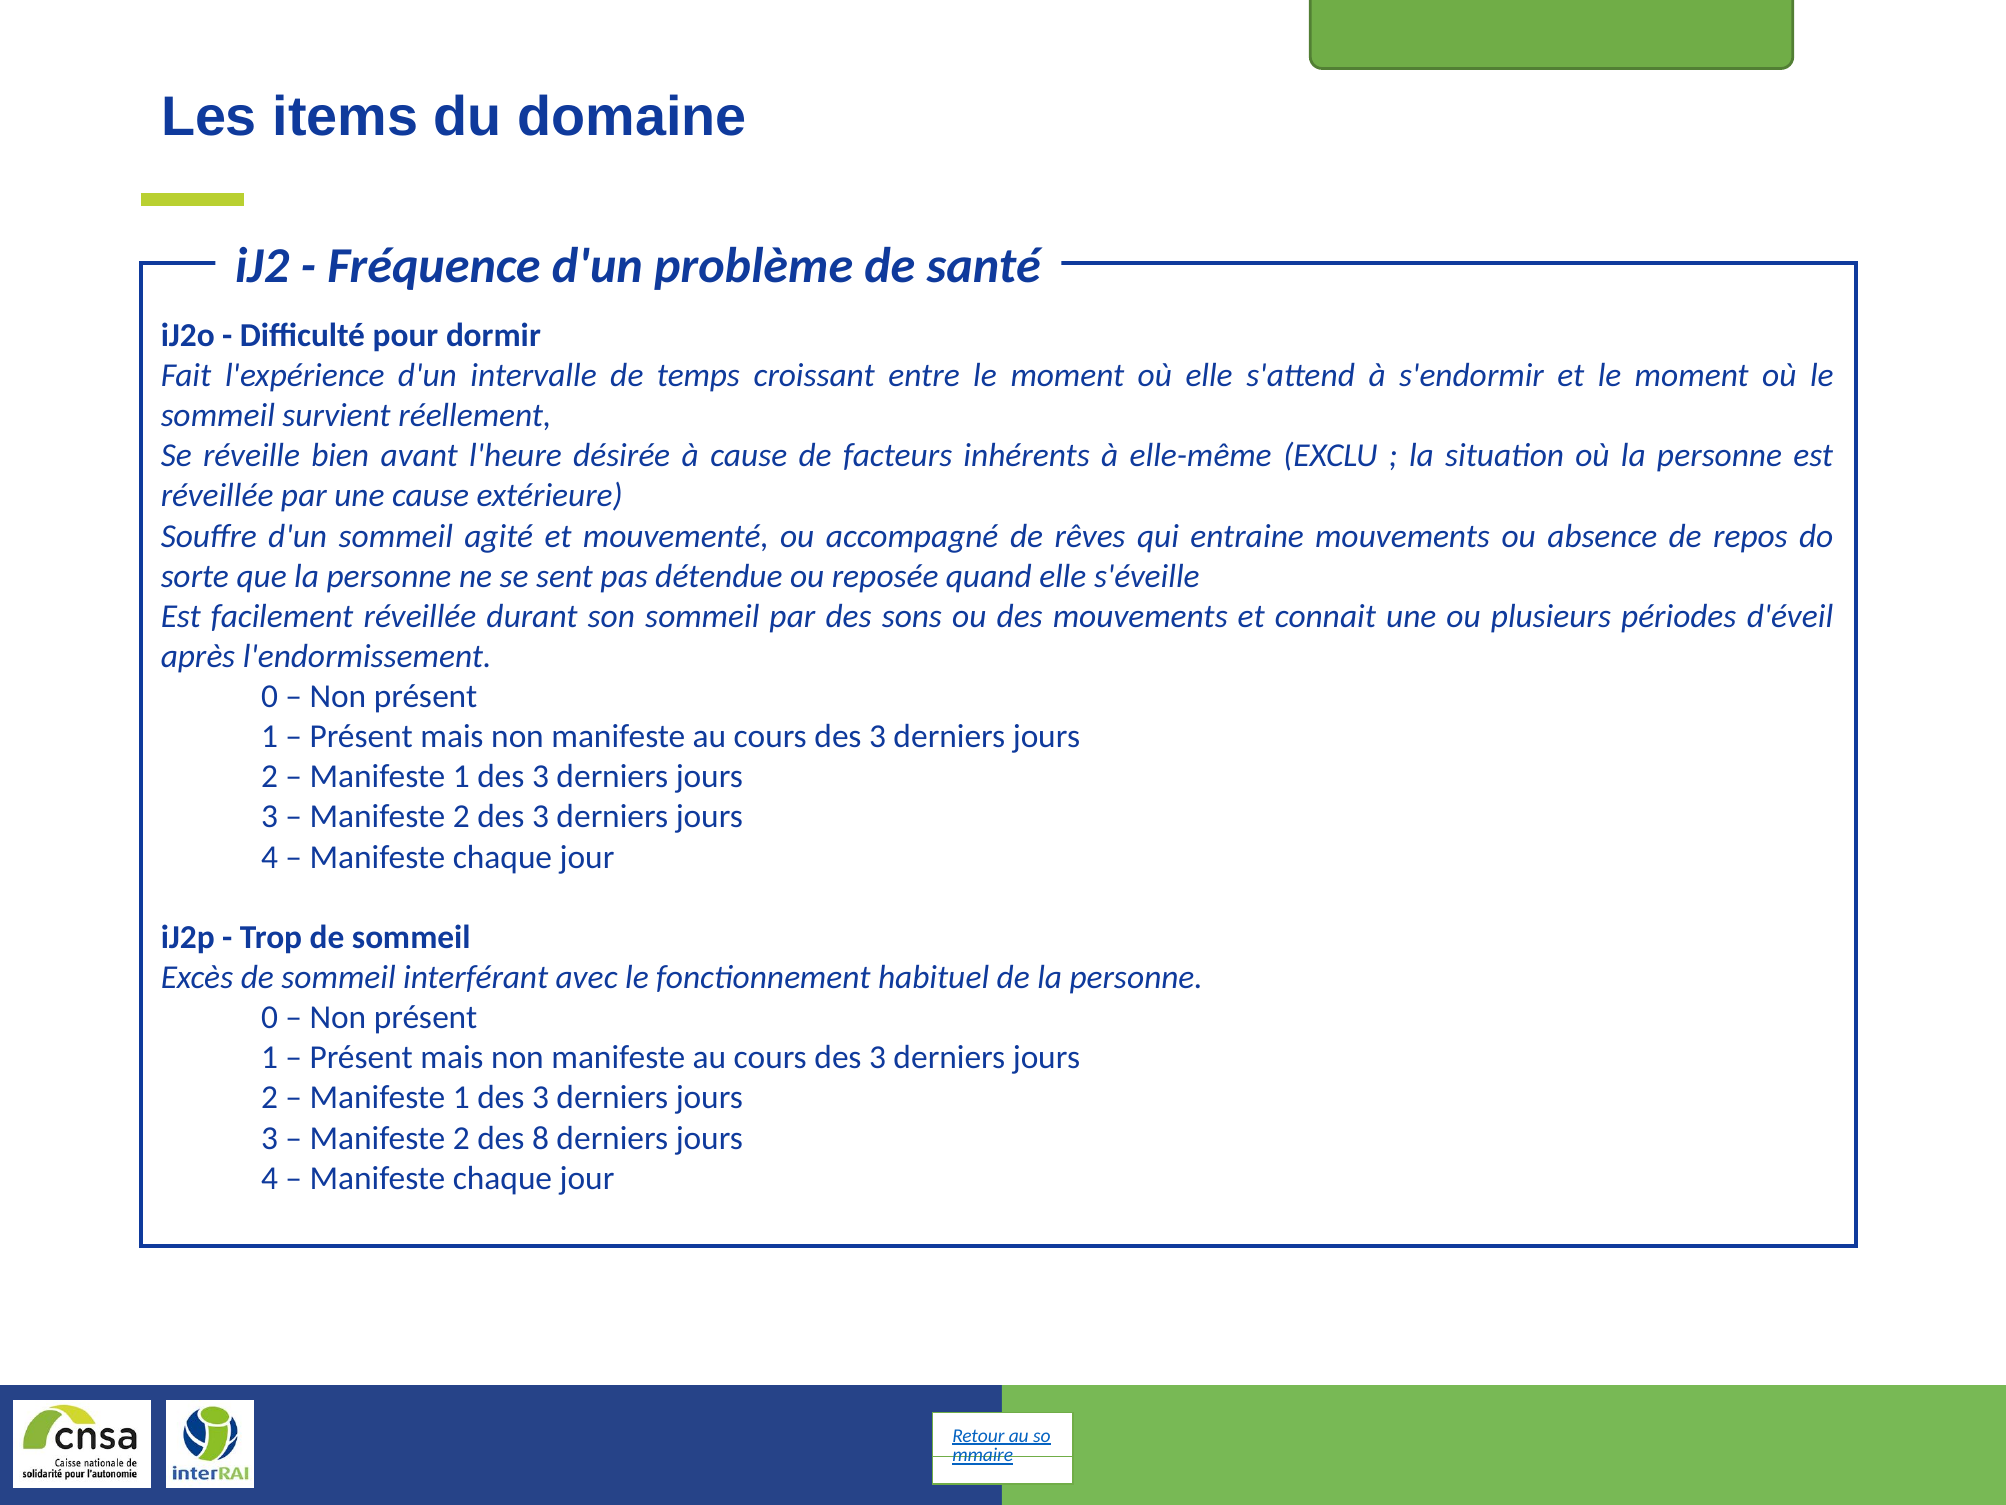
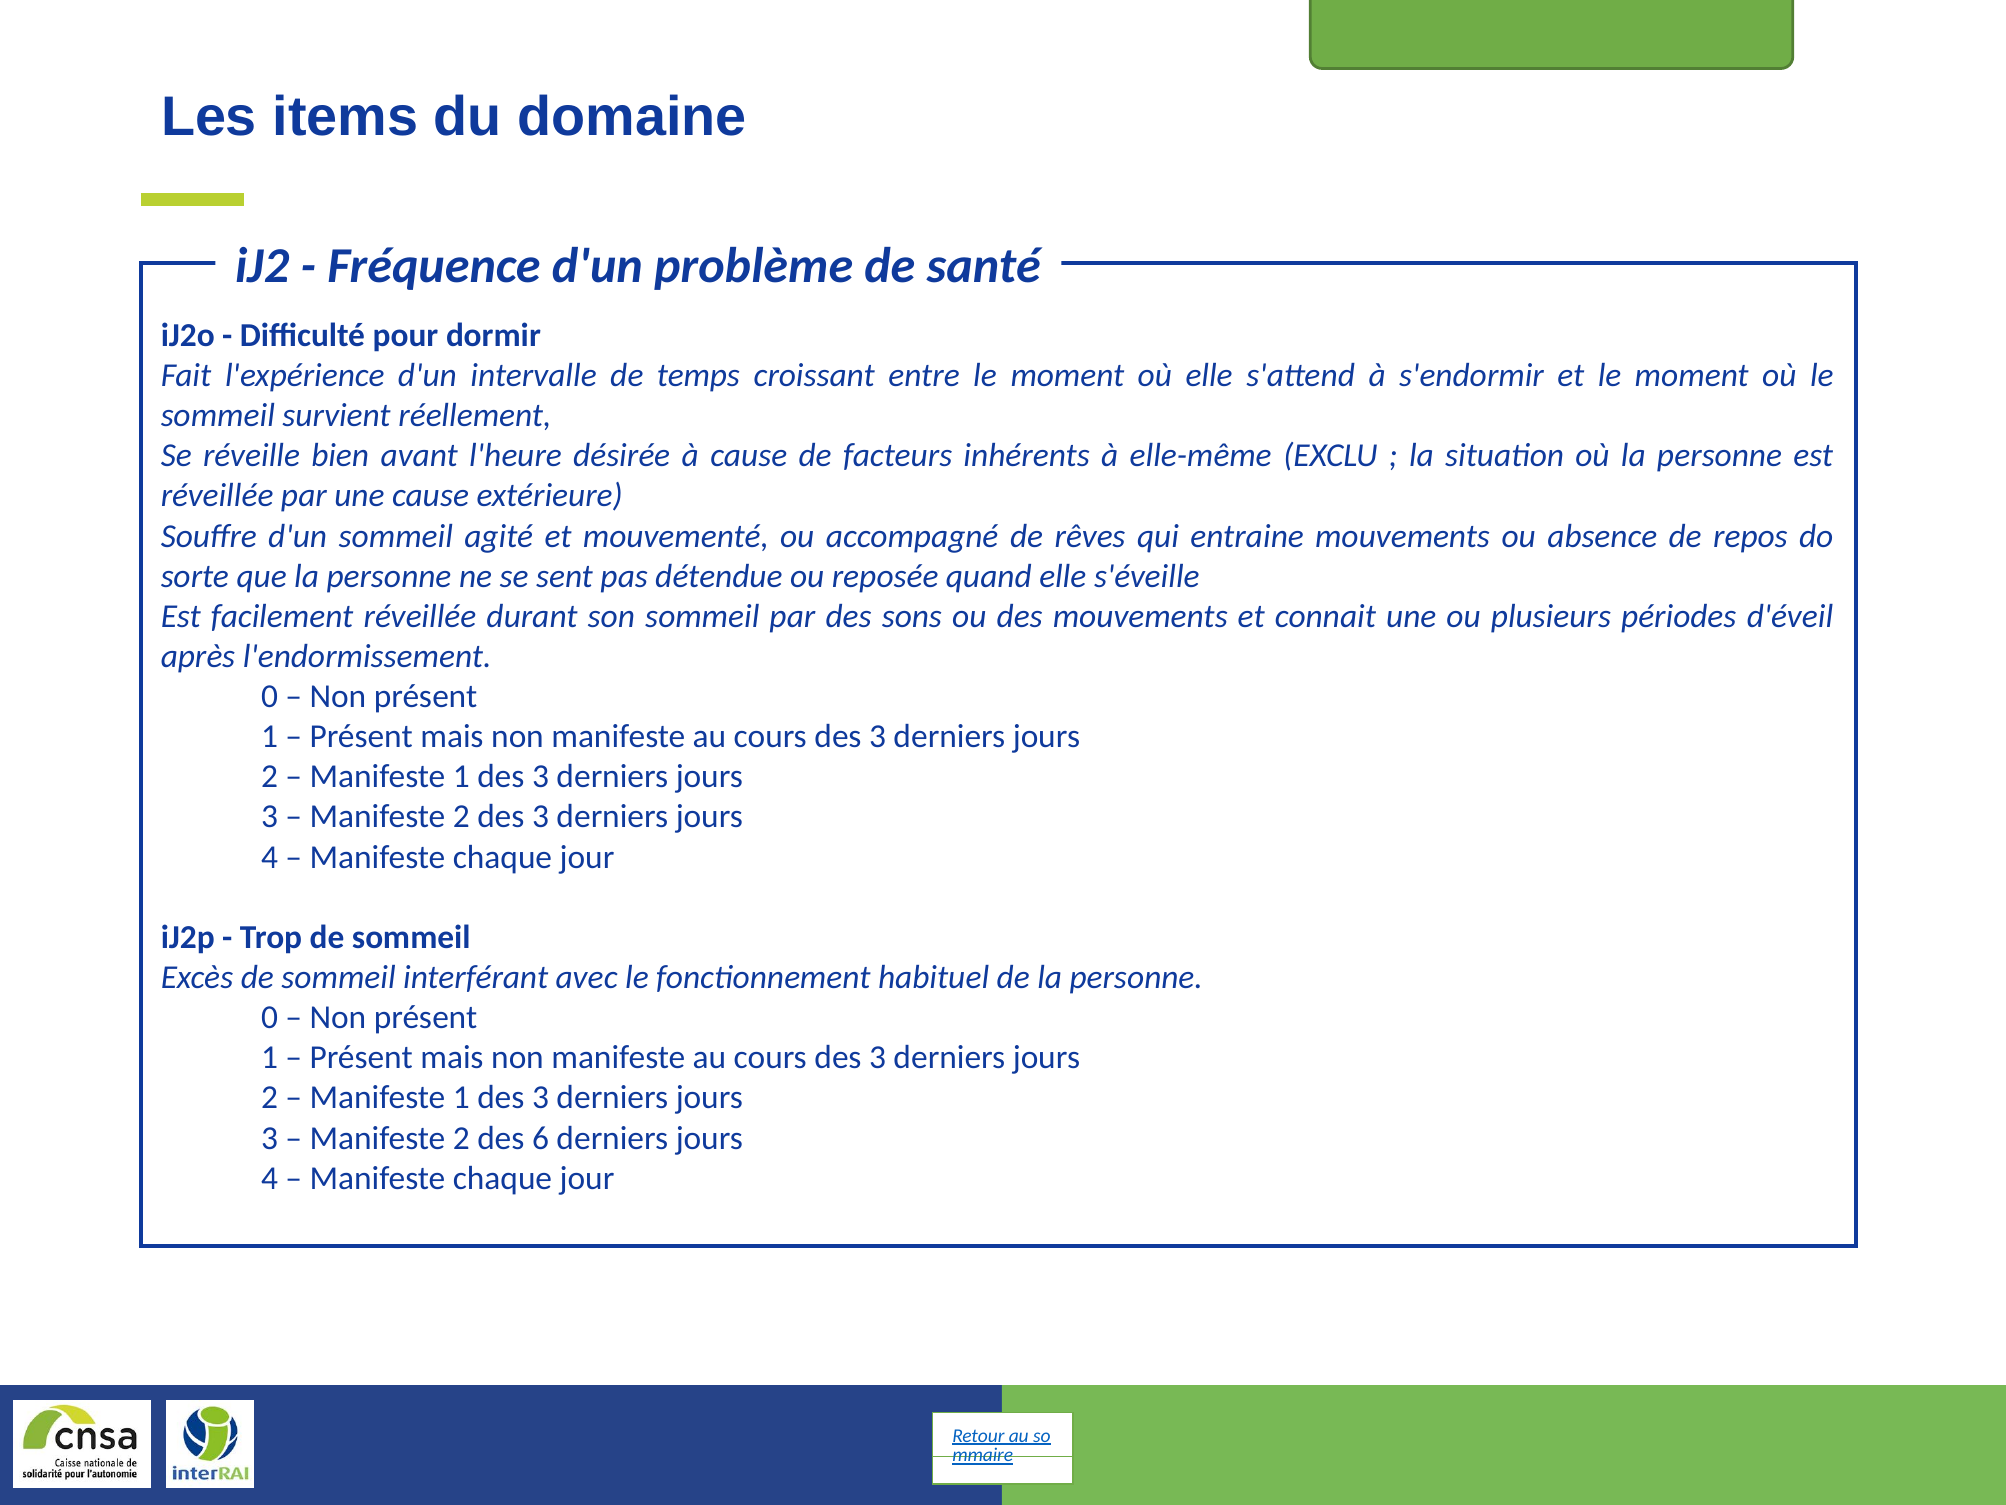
8: 8 -> 6
